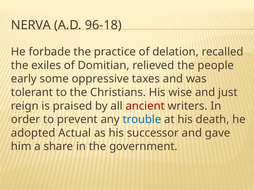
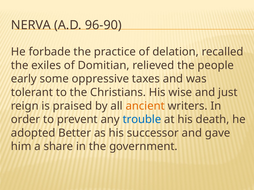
96-18: 96-18 -> 96-90
ancient colour: red -> orange
Actual: Actual -> Better
